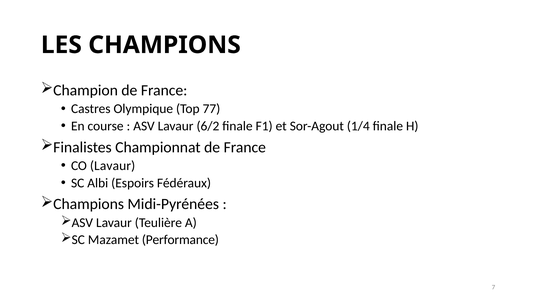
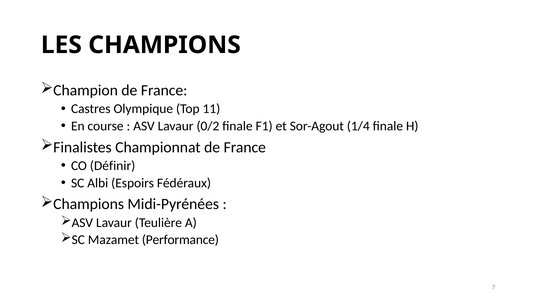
77: 77 -> 11
6/2: 6/2 -> 0/2
CO Lavaur: Lavaur -> Définir
